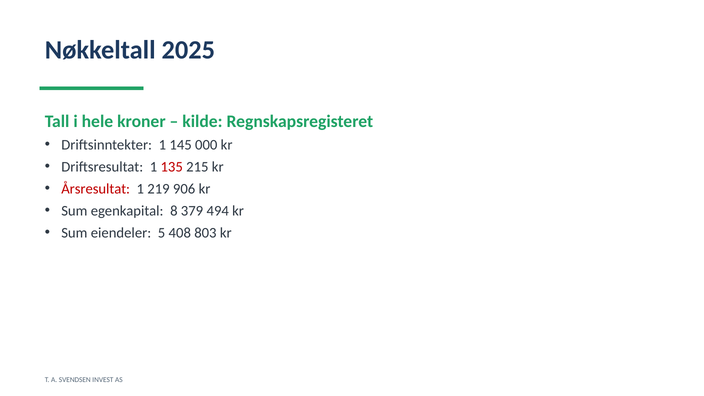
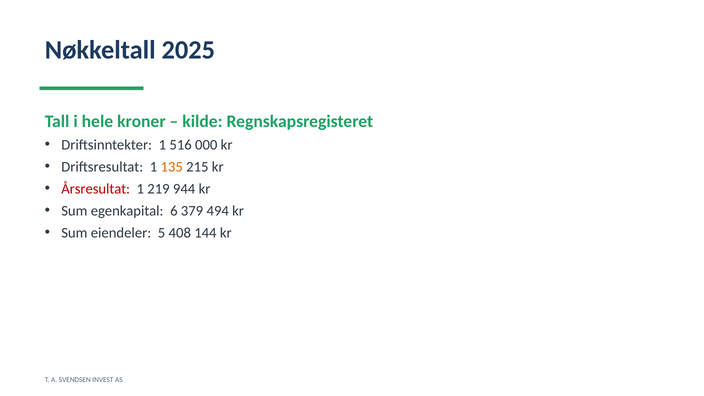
145: 145 -> 516
135 colour: red -> orange
906: 906 -> 944
8: 8 -> 6
803: 803 -> 144
